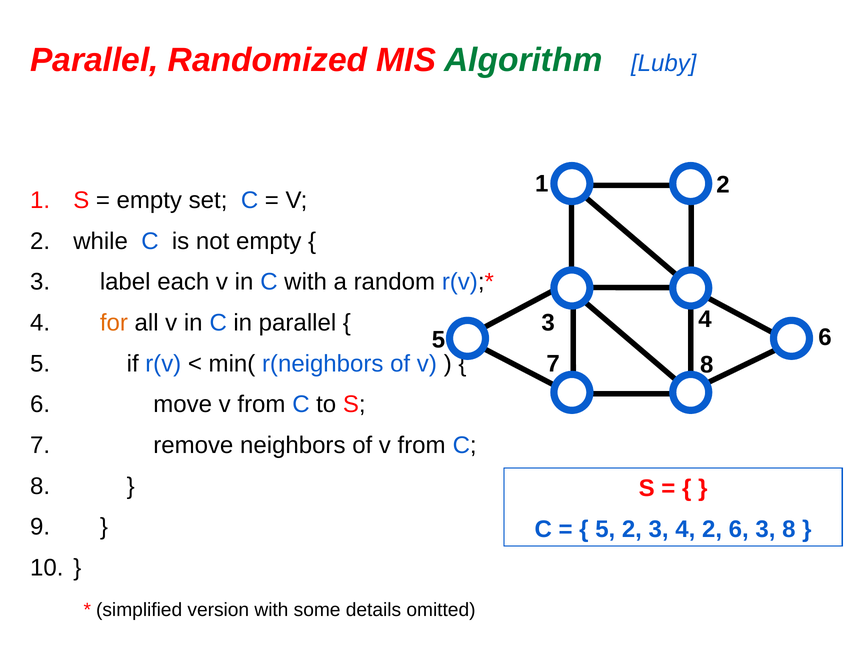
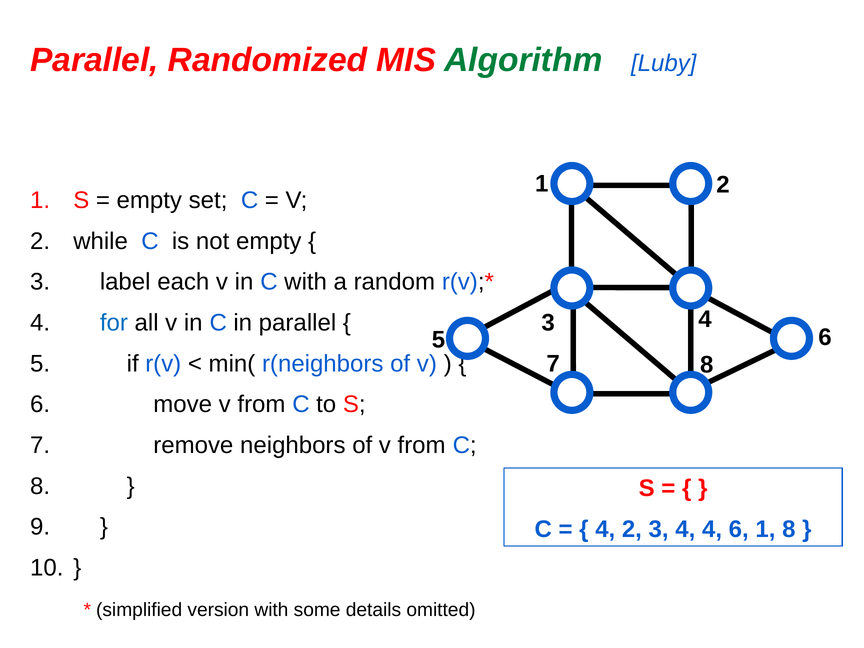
for colour: orange -> blue
5 at (605, 529): 5 -> 4
4 2: 2 -> 4
6 3: 3 -> 1
